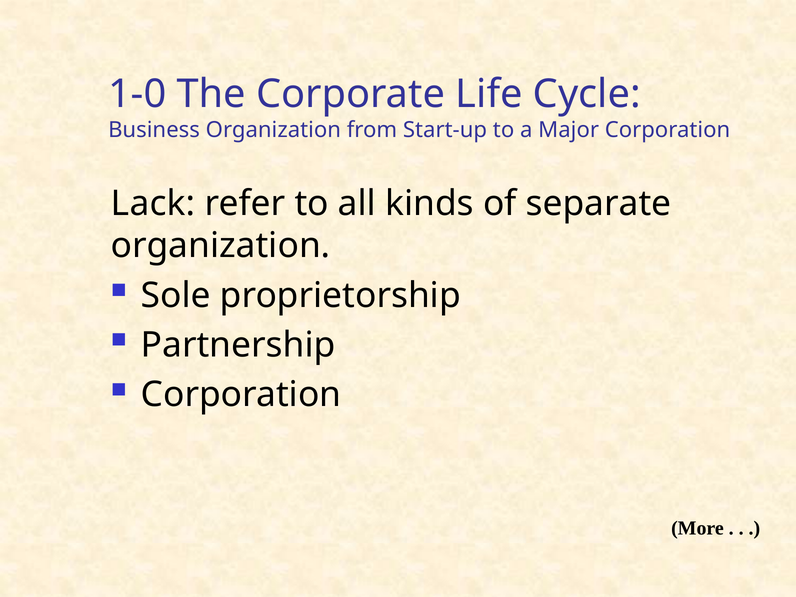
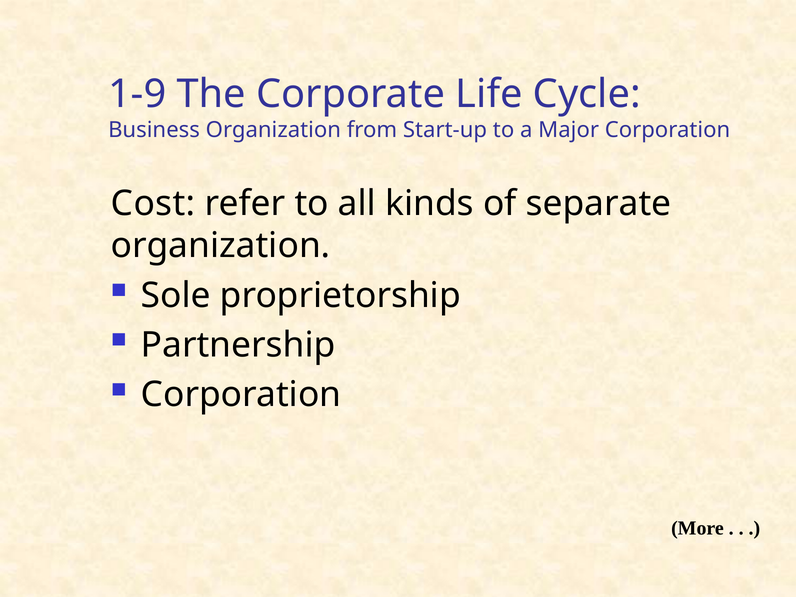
1-0: 1-0 -> 1-9
Lack: Lack -> Cost
